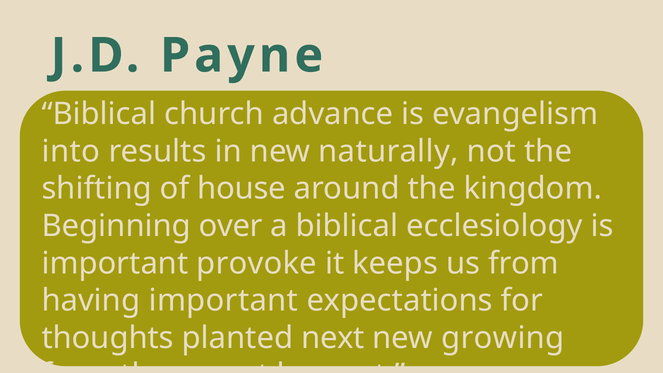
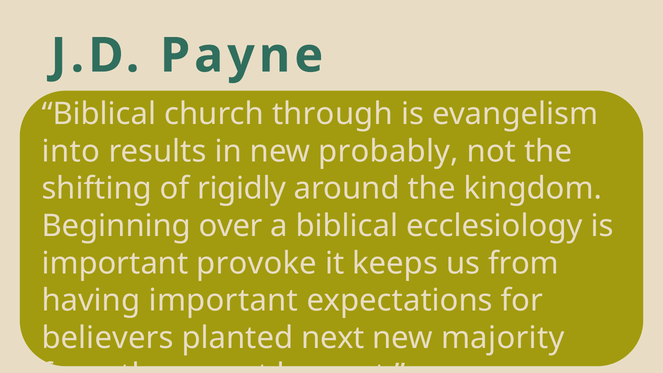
advance: advance -> through
naturally: naturally -> probably
house: house -> rigidly
thoughts: thoughts -> believers
growing: growing -> majority
